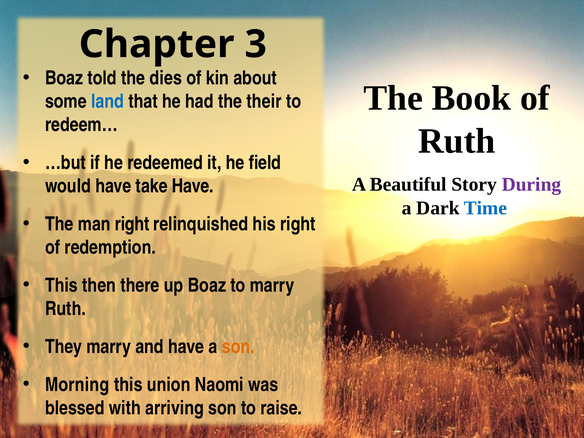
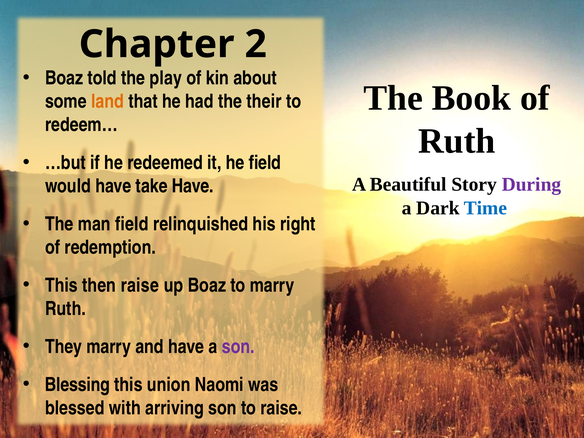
3: 3 -> 2
dies: dies -> play
land colour: blue -> orange
man right: right -> field
then there: there -> raise
son at (238, 347) colour: orange -> purple
Morning: Morning -> Blessing
